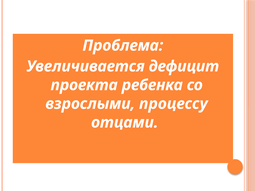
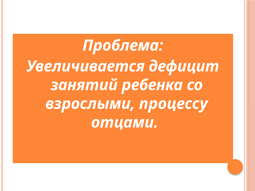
проекта: проекта -> занятий
